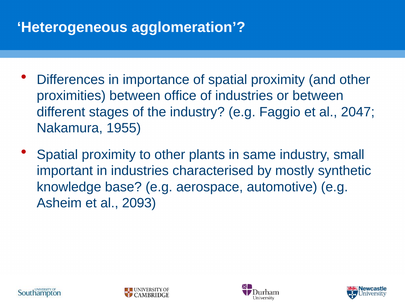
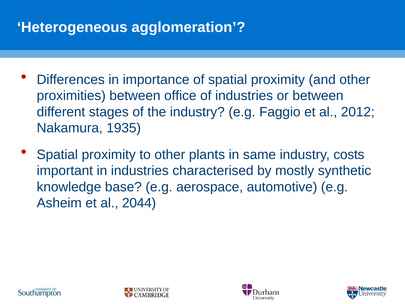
2047: 2047 -> 2012
1955: 1955 -> 1935
small: small -> costs
2093: 2093 -> 2044
